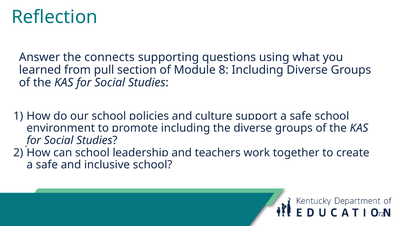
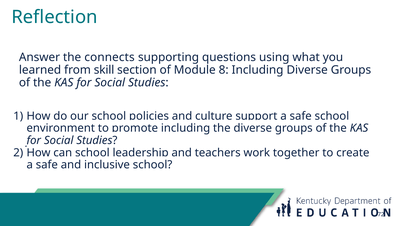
pull: pull -> skill
